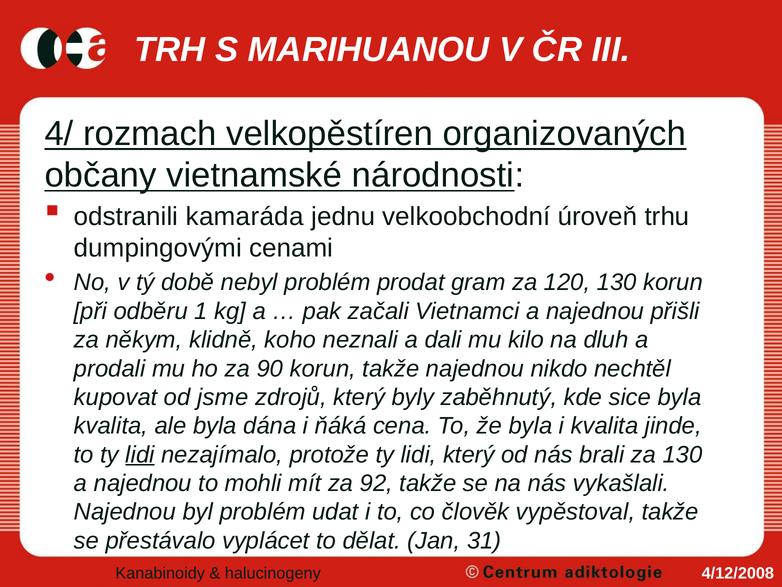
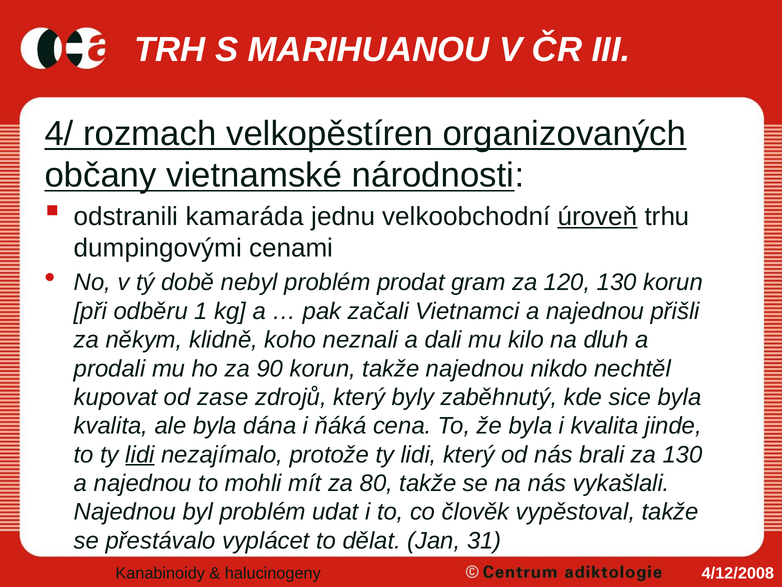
úroveň underline: none -> present
jsme: jsme -> zase
92: 92 -> 80
